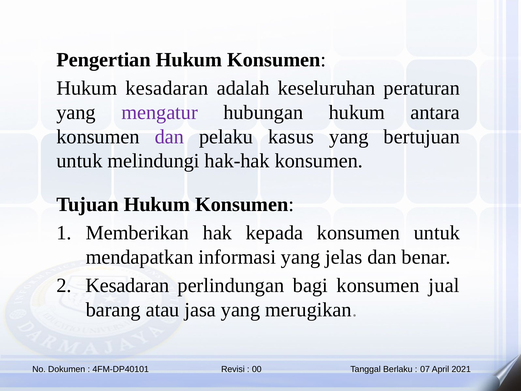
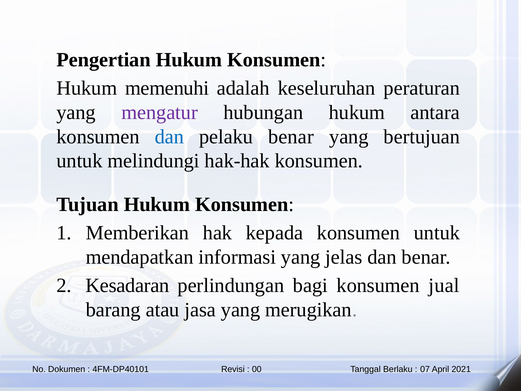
Hukum kesadaran: kesadaran -> memenuhi
dan at (169, 137) colour: purple -> blue
pelaku kasus: kasus -> benar
